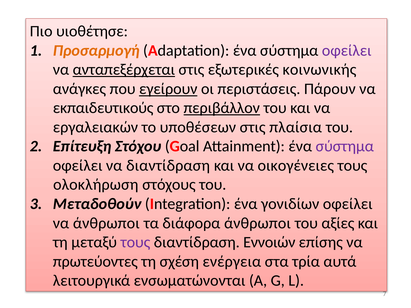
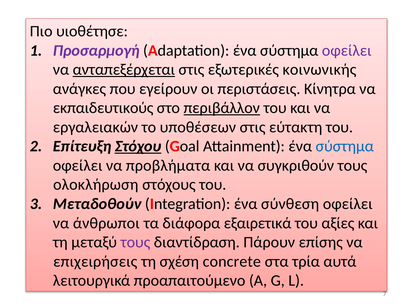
Προσαρμογή colour: orange -> purple
εγείρουν underline: present -> none
Πάρουν: Πάρουν -> Κίνητρα
πλαίσια: πλαίσια -> εύτακτη
Στόχου underline: none -> present
σύστημα at (345, 146) colour: purple -> blue
να διαντίδραση: διαντίδραση -> προβλήματα
οικογένειες: οικογένειες -> συγκριθούν
γονιδίων: γονιδίων -> σύνθεση
διάφορα άνθρωποι: άνθρωποι -> εξαιρετικά
Εννοιών: Εννοιών -> Πάρουν
πρωτεύοντες: πρωτεύοντες -> επιχειρήσεις
ενέργεια: ενέργεια -> concrete
ενσωματώνονται: ενσωματώνονται -> προαπαιτούμενο
